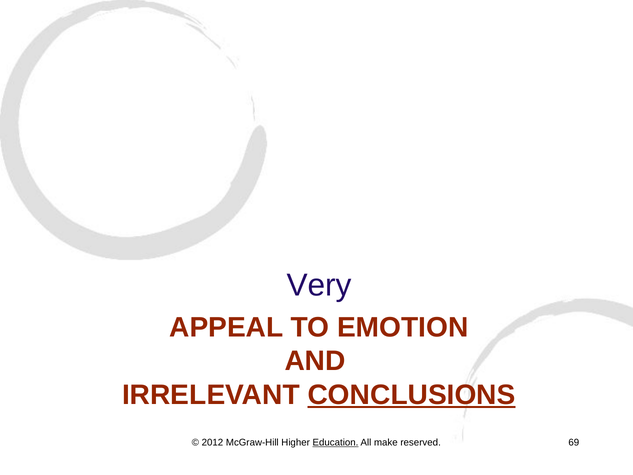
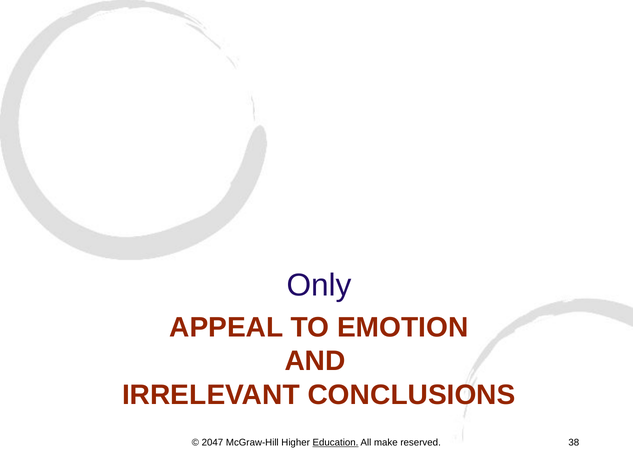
Very: Very -> Only
CONCLUSIONS underline: present -> none
2012: 2012 -> 2047
69: 69 -> 38
